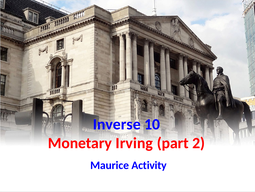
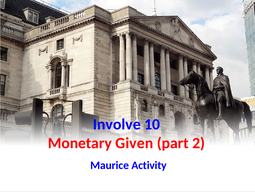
Inverse: Inverse -> Involve
Irving: Irving -> Given
